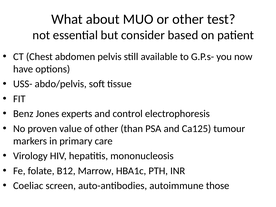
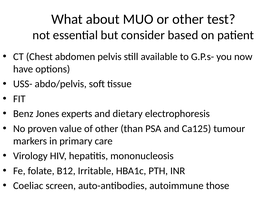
control: control -> dietary
Marrow: Marrow -> Irritable
